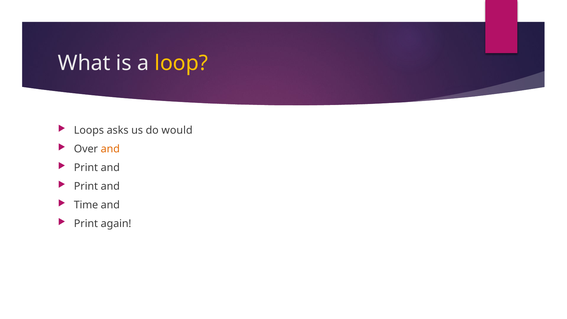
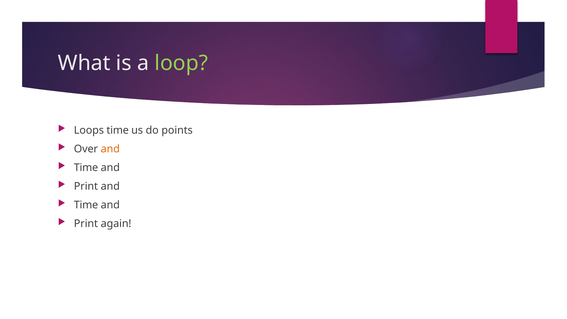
loop colour: yellow -> light green
Loops asks: asks -> time
would: would -> points
Print at (86, 168): Print -> Time
